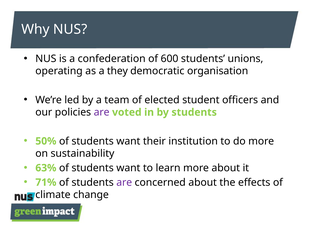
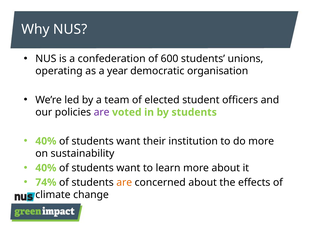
they: they -> year
50% at (46, 141): 50% -> 40%
63% at (46, 168): 63% -> 40%
71%: 71% -> 74%
are at (124, 182) colour: purple -> orange
